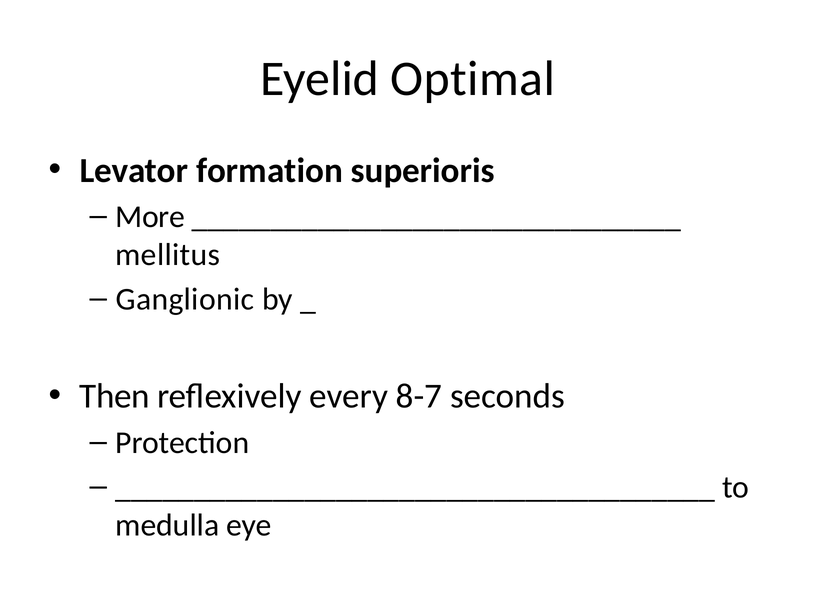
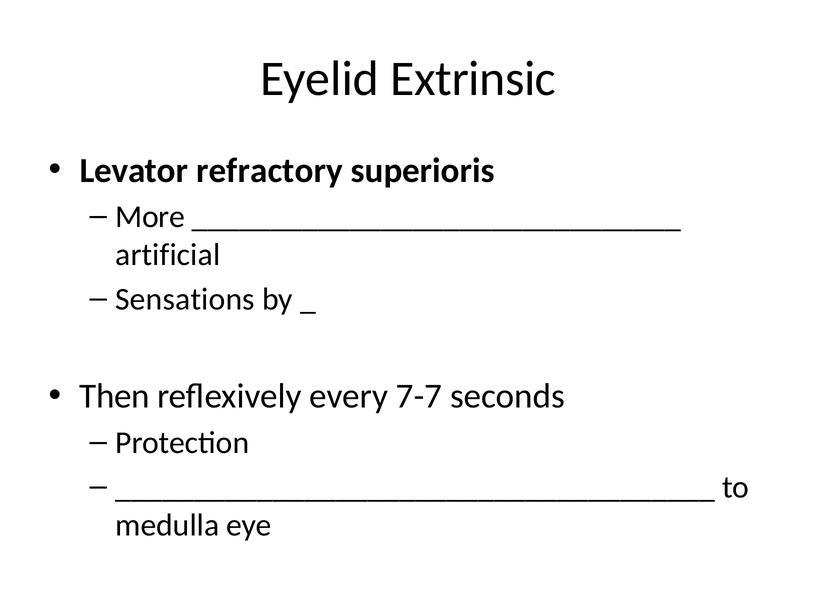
Optimal: Optimal -> Extrinsic
formation: formation -> refractory
mellitus: mellitus -> artificial
Ganglionic: Ganglionic -> Sensations
8-7: 8-7 -> 7-7
